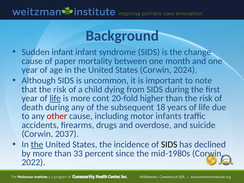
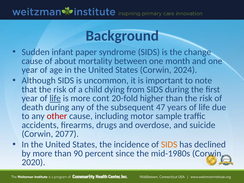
infant infant: infant -> paper
paper: paper -> about
18: 18 -> 47
infants: infants -> sample
2037: 2037 -> 2077
the at (37, 145) underline: present -> none
SIDS at (169, 145) colour: black -> orange
33: 33 -> 90
2022: 2022 -> 2020
